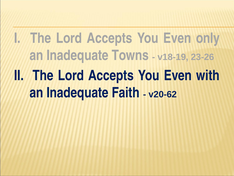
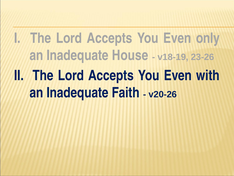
Towns: Towns -> House
v20-62: v20-62 -> v20-26
